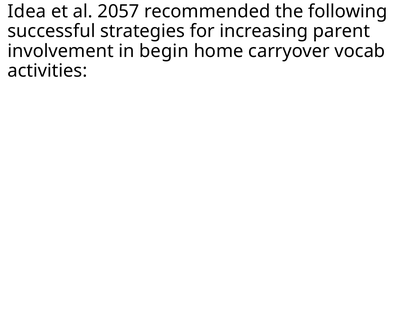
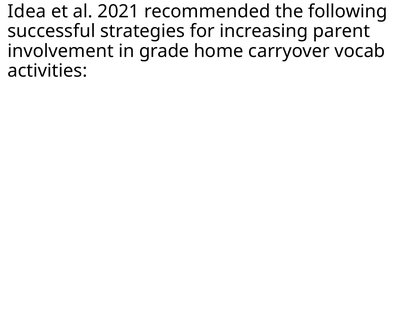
2057: 2057 -> 2021
begin: begin -> grade
